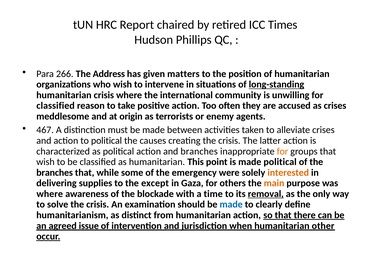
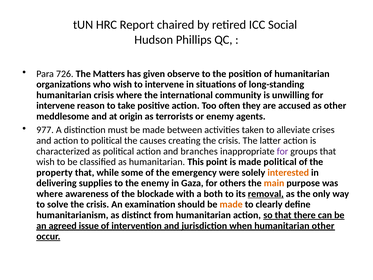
Times: Times -> Social
266: 266 -> 726
Address: Address -> Matters
matters: matters -> observe
long-standing underline: present -> none
classified at (56, 106): classified -> intervene
as crises: crises -> other
467: 467 -> 977
for at (282, 151) colour: orange -> purple
branches at (55, 172): branches -> property
the except: except -> enemy
time: time -> both
made at (231, 204) colour: blue -> orange
